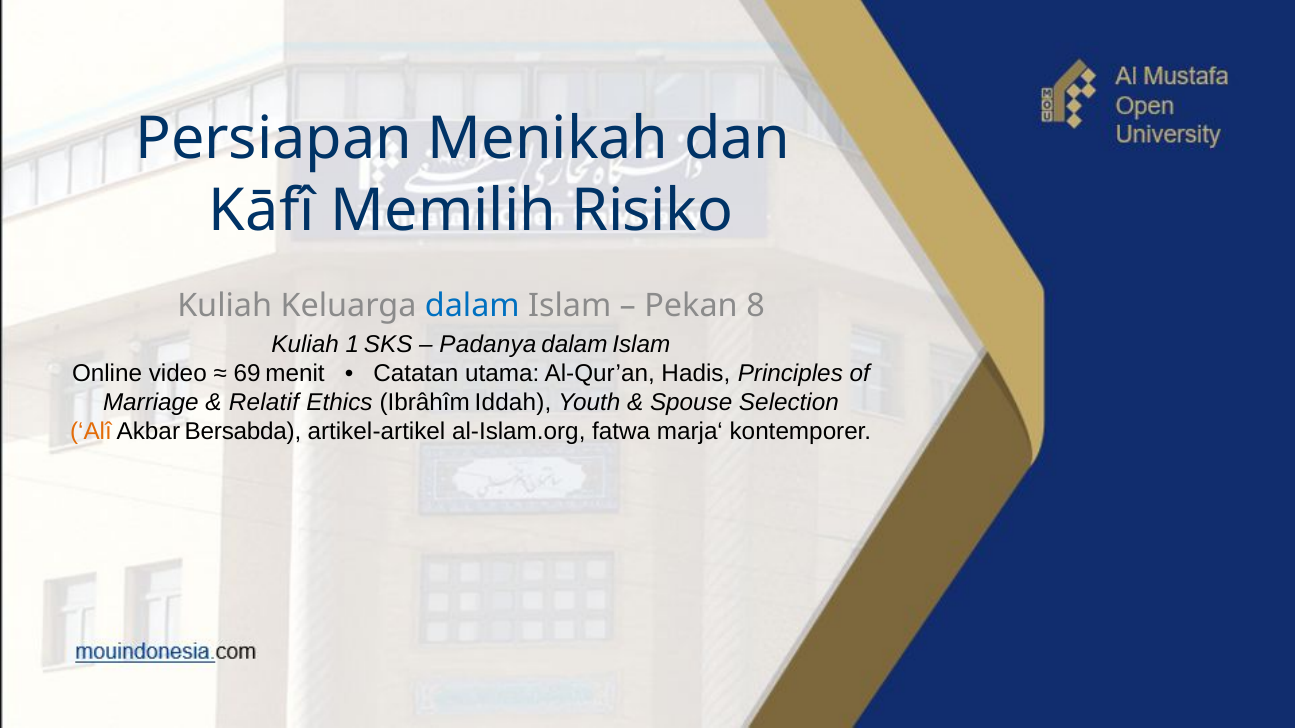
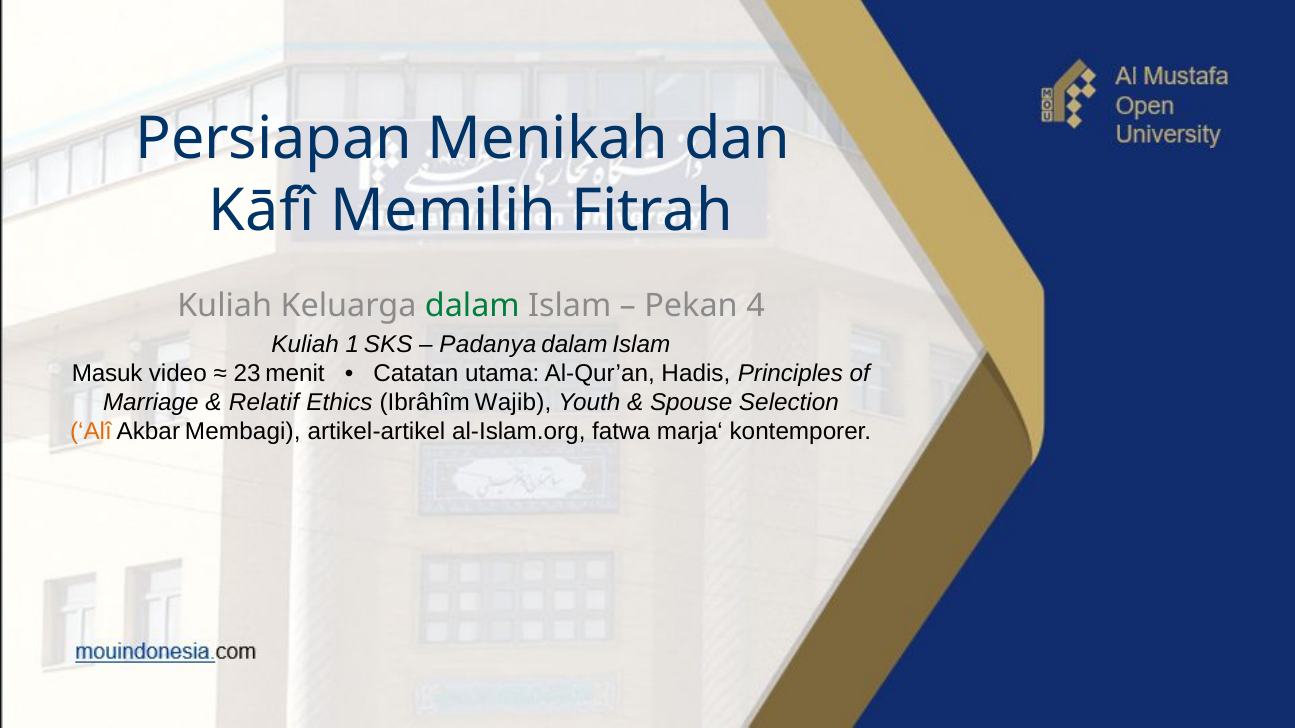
Risiko: Risiko -> Fitrah
dalam at (472, 306) colour: blue -> green
8: 8 -> 4
Online: Online -> Masuk
69: 69 -> 23
Iddah: Iddah -> Wajib
Bersabda: Bersabda -> Membagi
